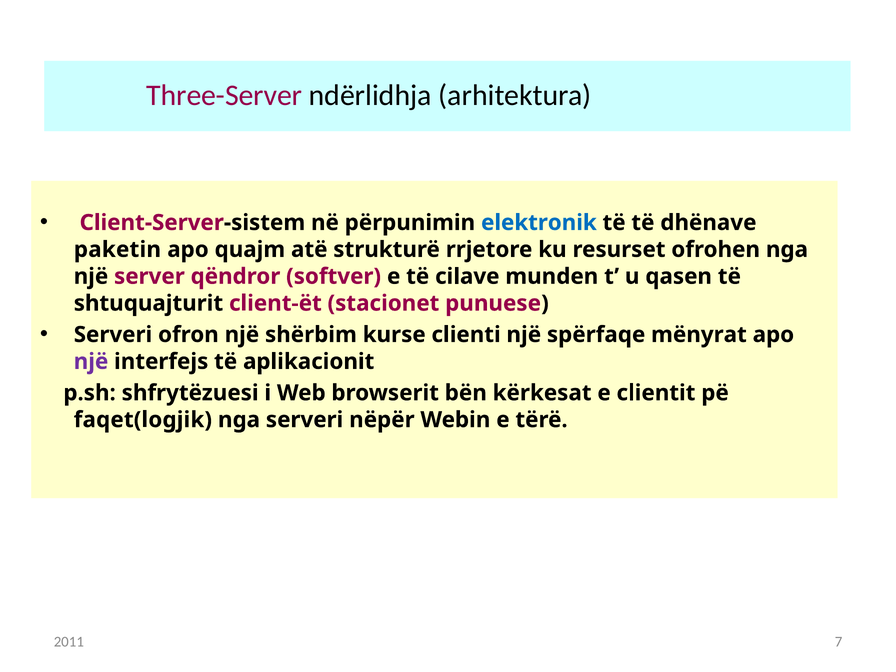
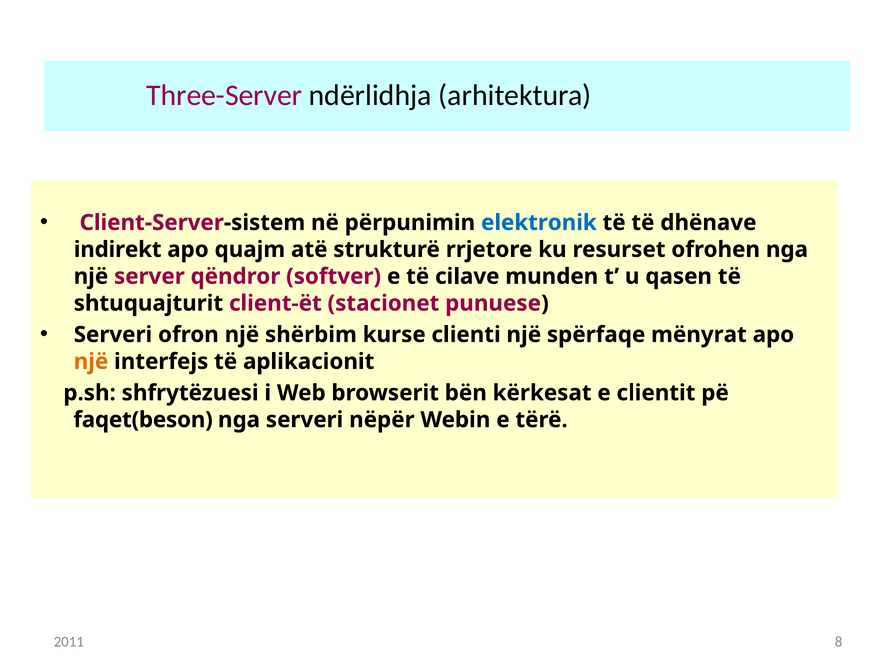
paketin: paketin -> indirekt
një at (91, 362) colour: purple -> orange
faqet(logjik: faqet(logjik -> faqet(beson
7: 7 -> 8
